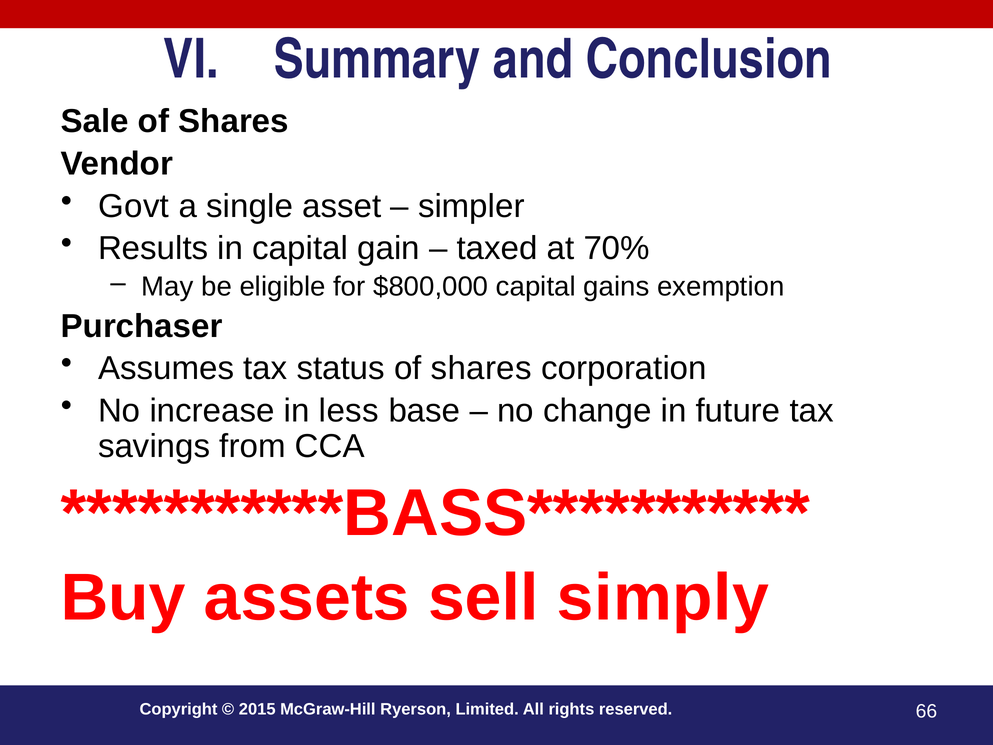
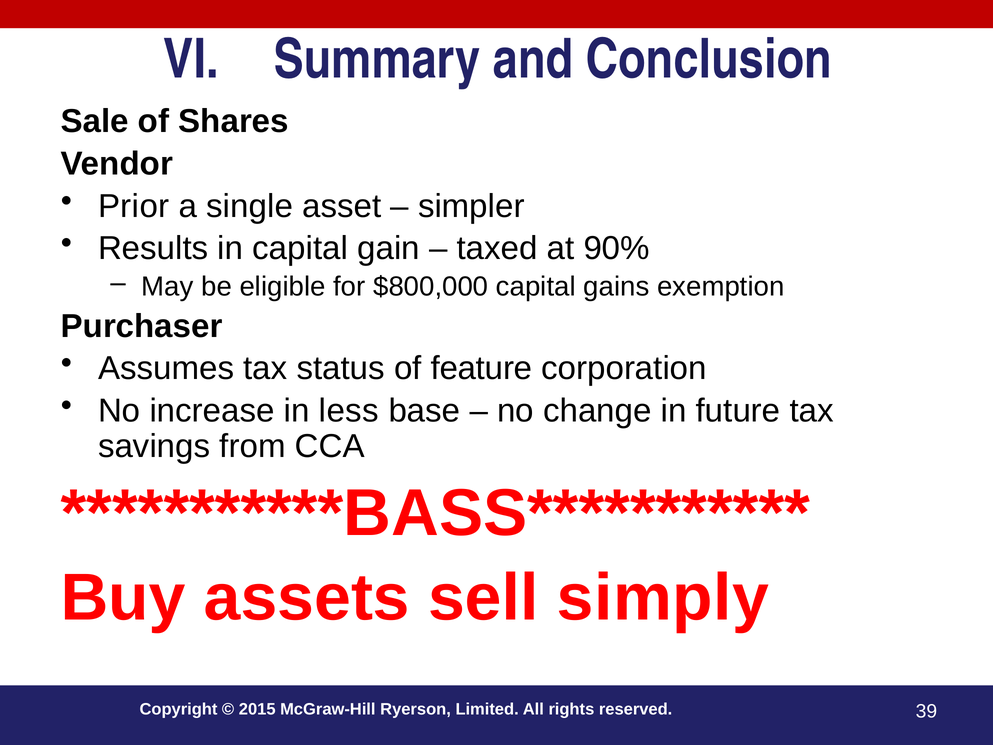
Govt: Govt -> Prior
70%: 70% -> 90%
status of shares: shares -> feature
66: 66 -> 39
